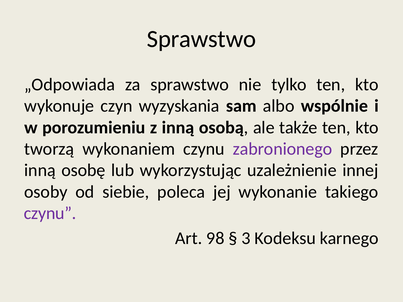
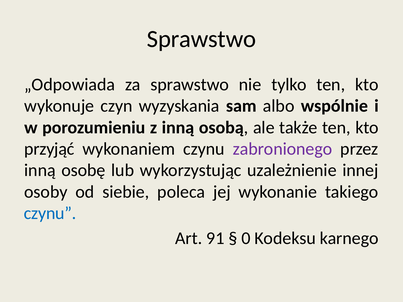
tworzą: tworzą -> przyjąć
czynu at (50, 214) colour: purple -> blue
98: 98 -> 91
3: 3 -> 0
